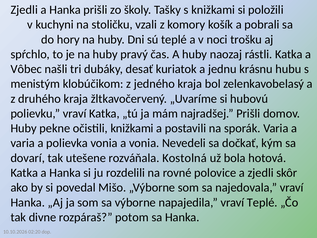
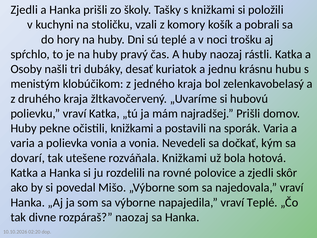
Vôbec: Vôbec -> Osoby
rozváňala Kostolná: Kostolná -> Knižkami
rozpáraš potom: potom -> naozaj
